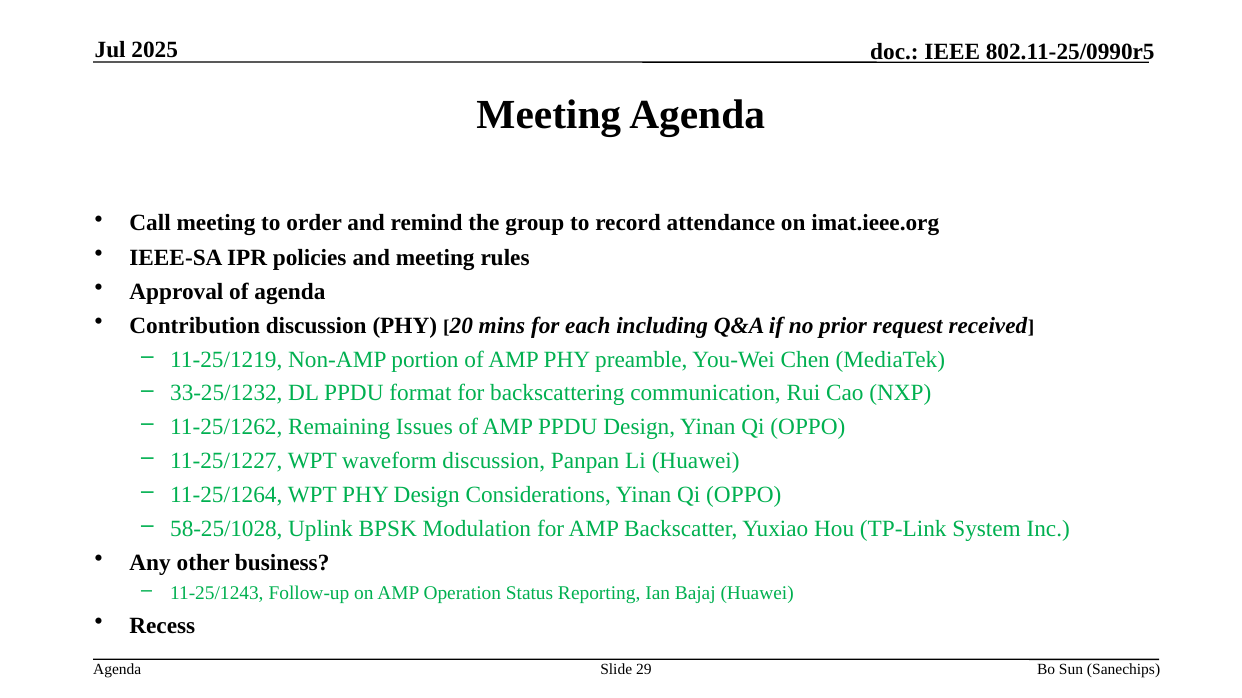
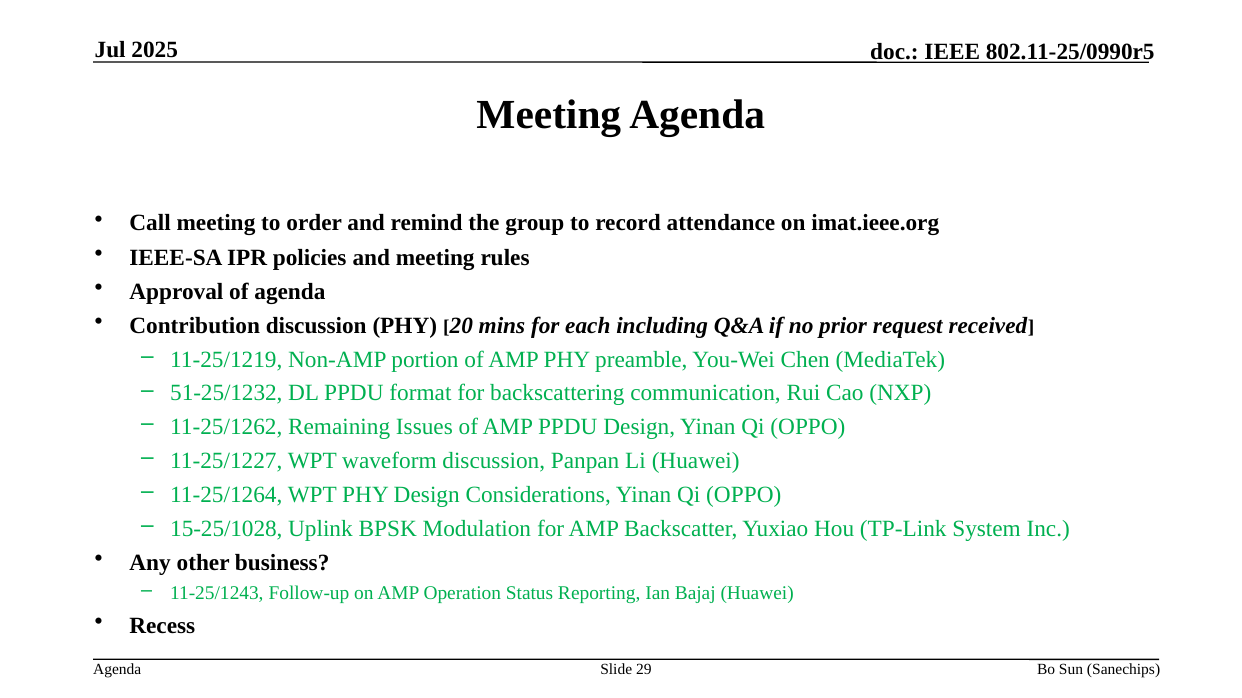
33-25/1232: 33-25/1232 -> 51-25/1232
58-25/1028: 58-25/1028 -> 15-25/1028
